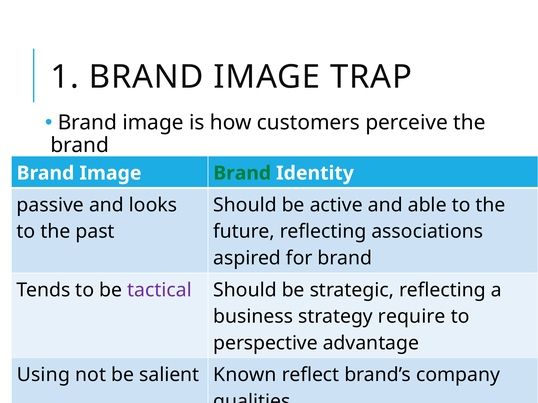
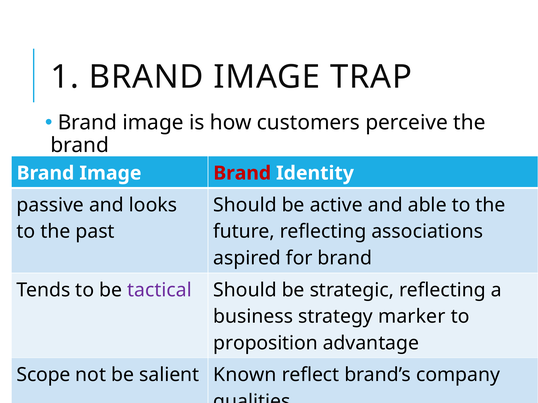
Brand at (242, 173) colour: green -> red
require: require -> marker
perspective: perspective -> proposition
Using: Using -> Scope
